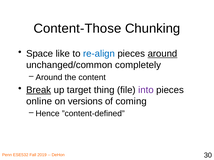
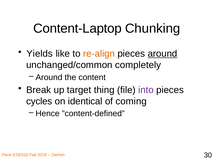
Content-Those: Content-Those -> Content-Laptop
Space: Space -> Yields
re-align colour: blue -> orange
Break underline: present -> none
online: online -> cycles
versions: versions -> identical
